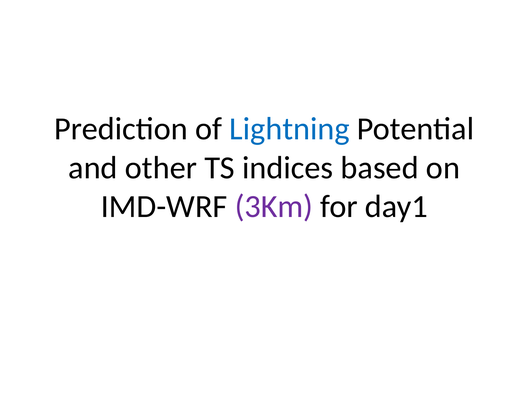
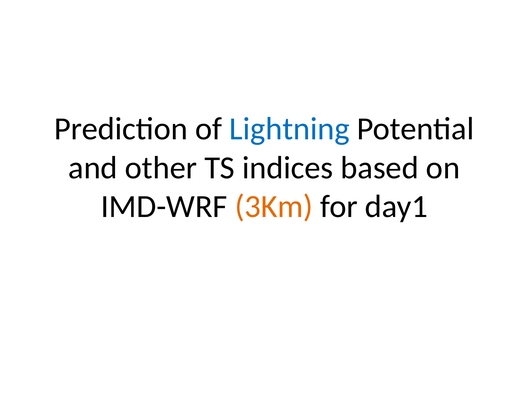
3Km colour: purple -> orange
